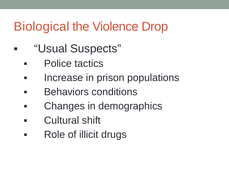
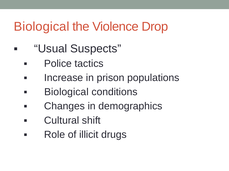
Behaviors at (66, 92): Behaviors -> Biological
